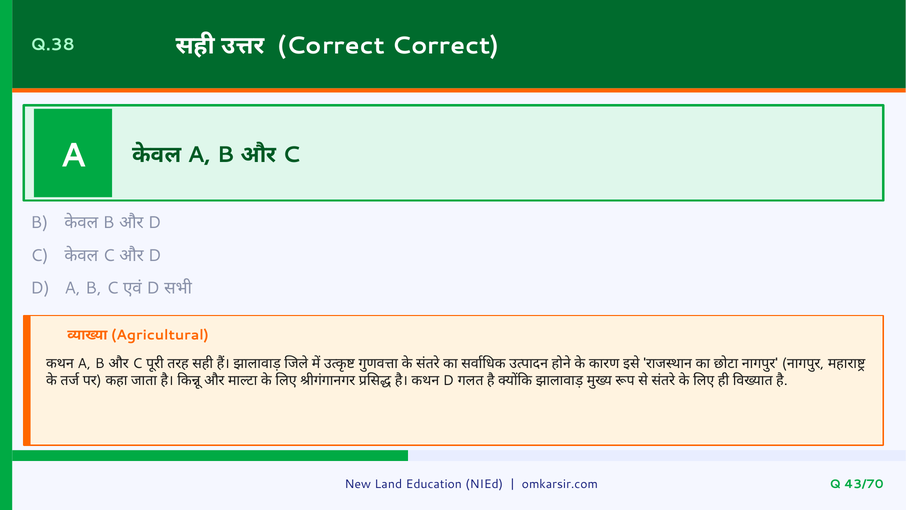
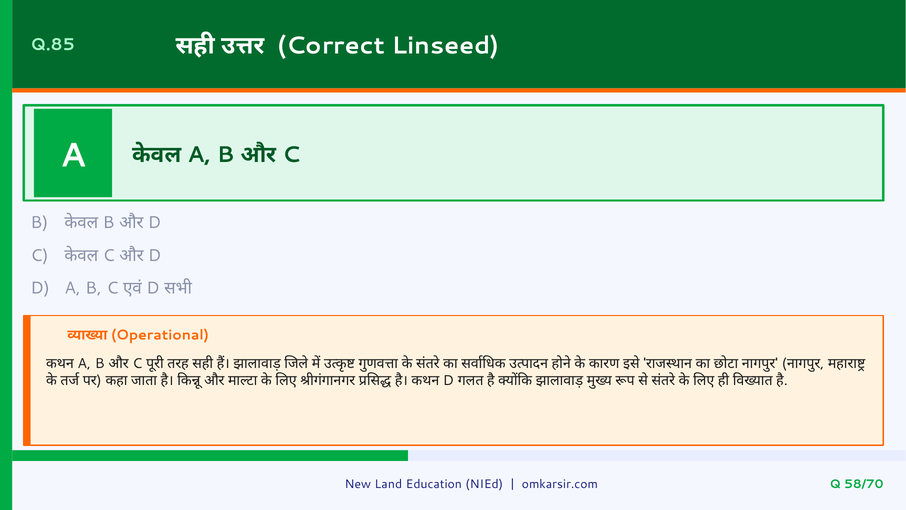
Q.38: Q.38 -> Q.85
Correct Correct: Correct -> Linseed
Agricultural: Agricultural -> Operational
43/70: 43/70 -> 58/70
